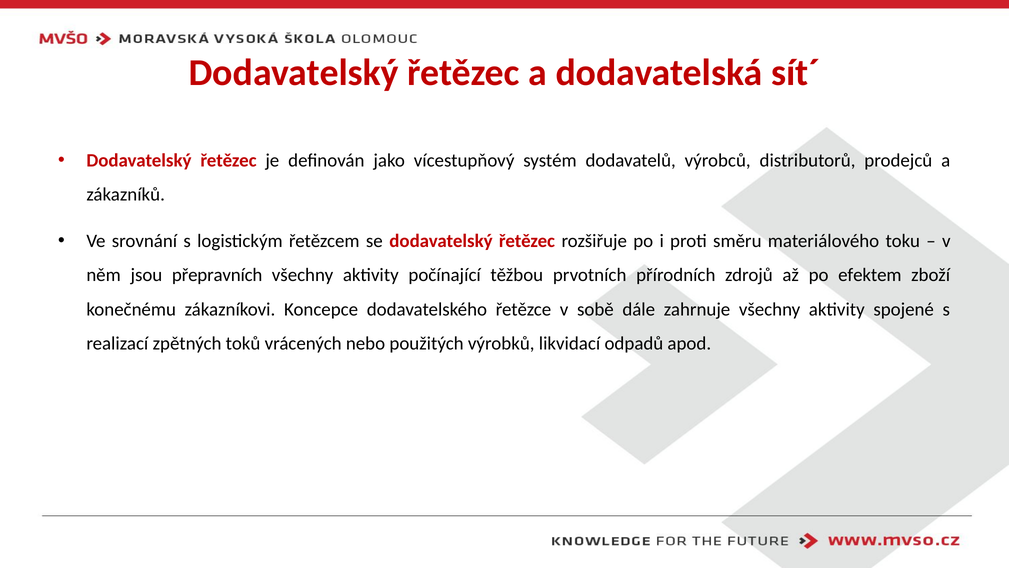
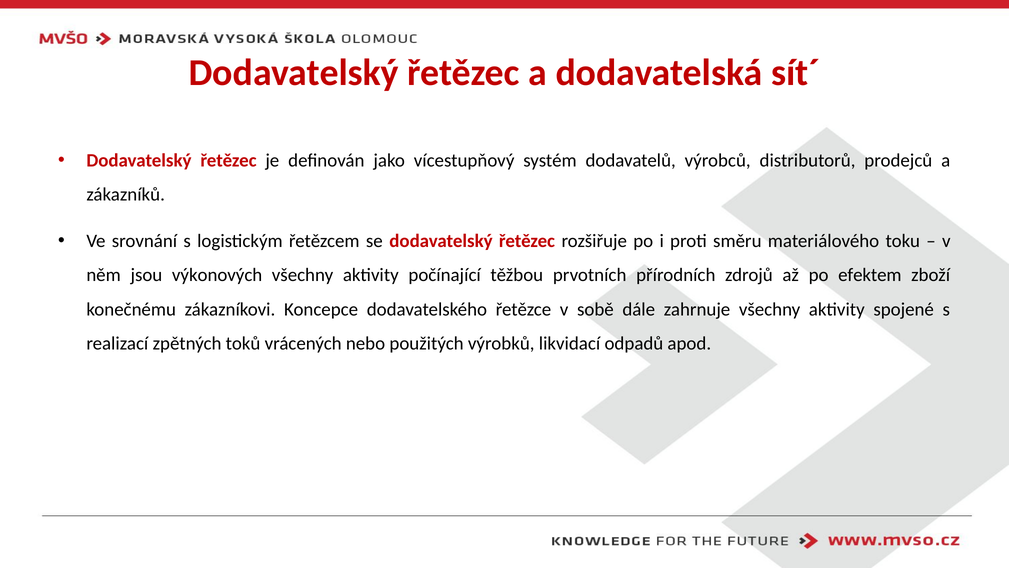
přepravních: přepravních -> výkonových
